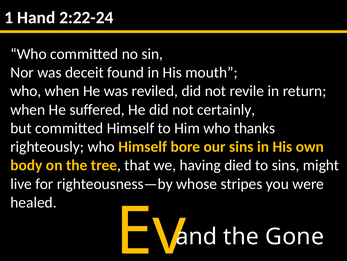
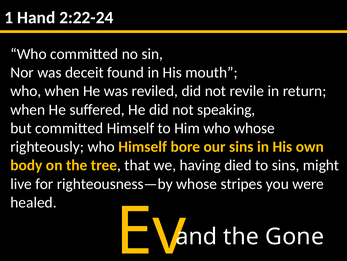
certainly: certainly -> speaking
who thanks: thanks -> whose
